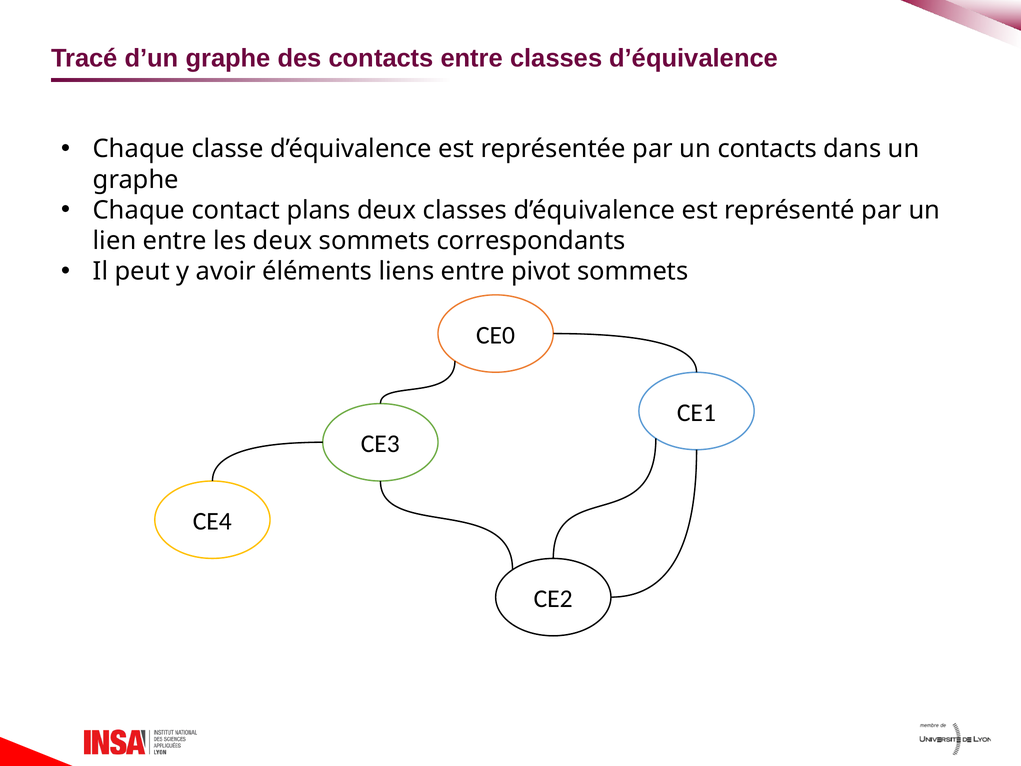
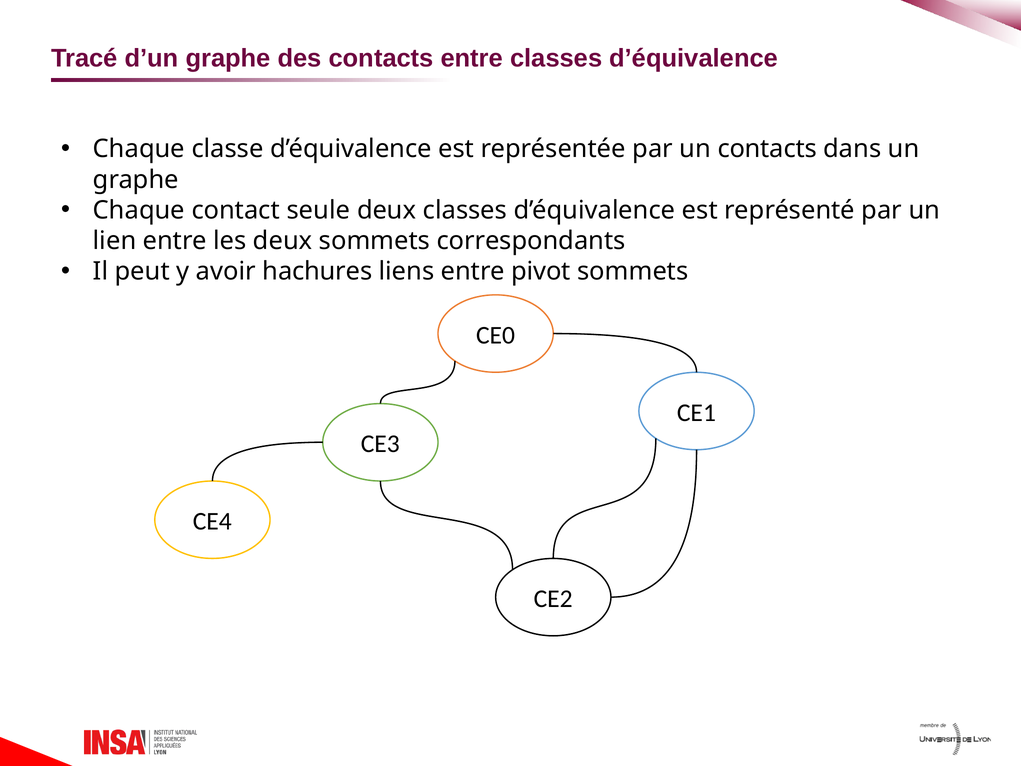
plans: plans -> seule
éléments: éléments -> hachures
